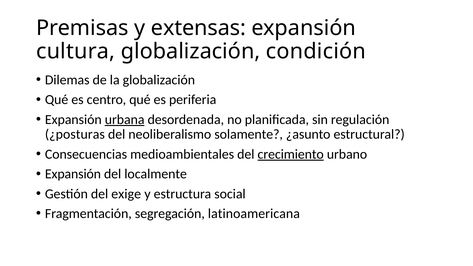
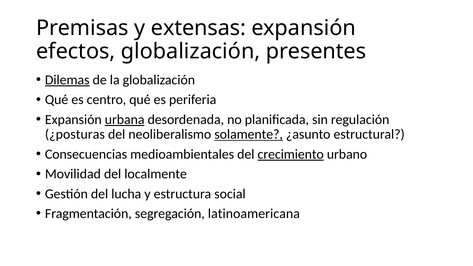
cultura: cultura -> efectos
condición: condición -> presentes
Dilemas underline: none -> present
solamente underline: none -> present
Expansión at (73, 174): Expansión -> Movilidad
exige: exige -> lucha
